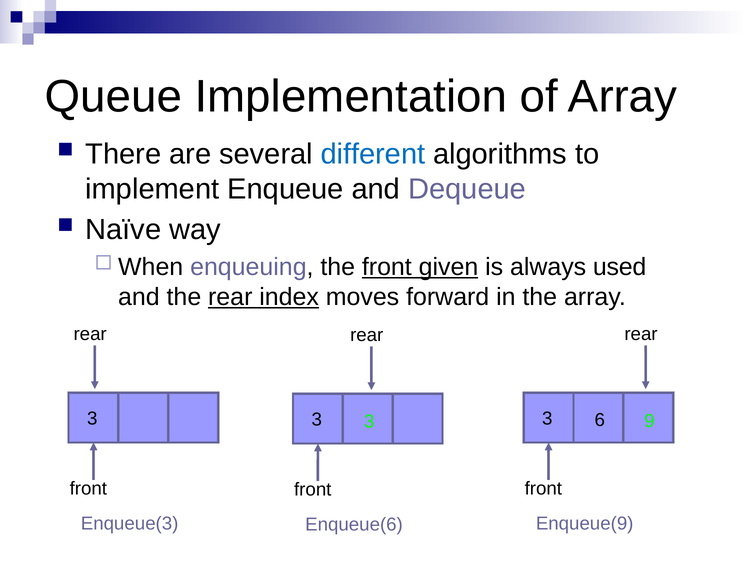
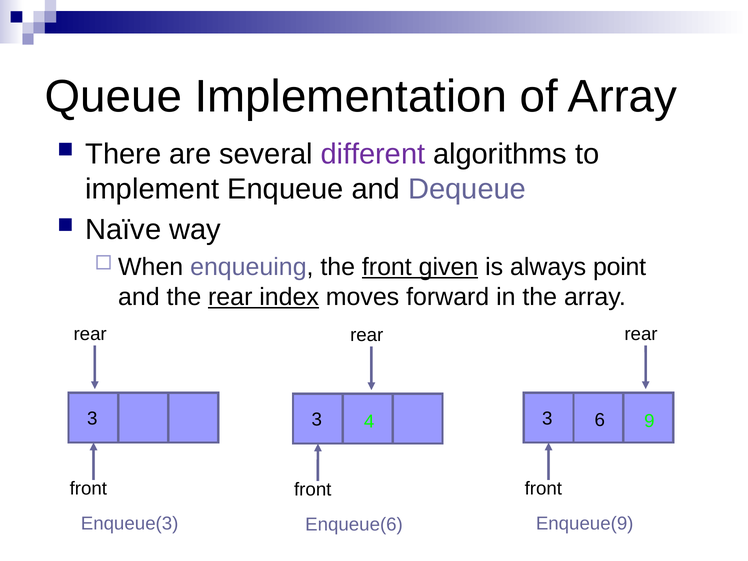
different colour: blue -> purple
used: used -> point
3 3: 3 -> 4
